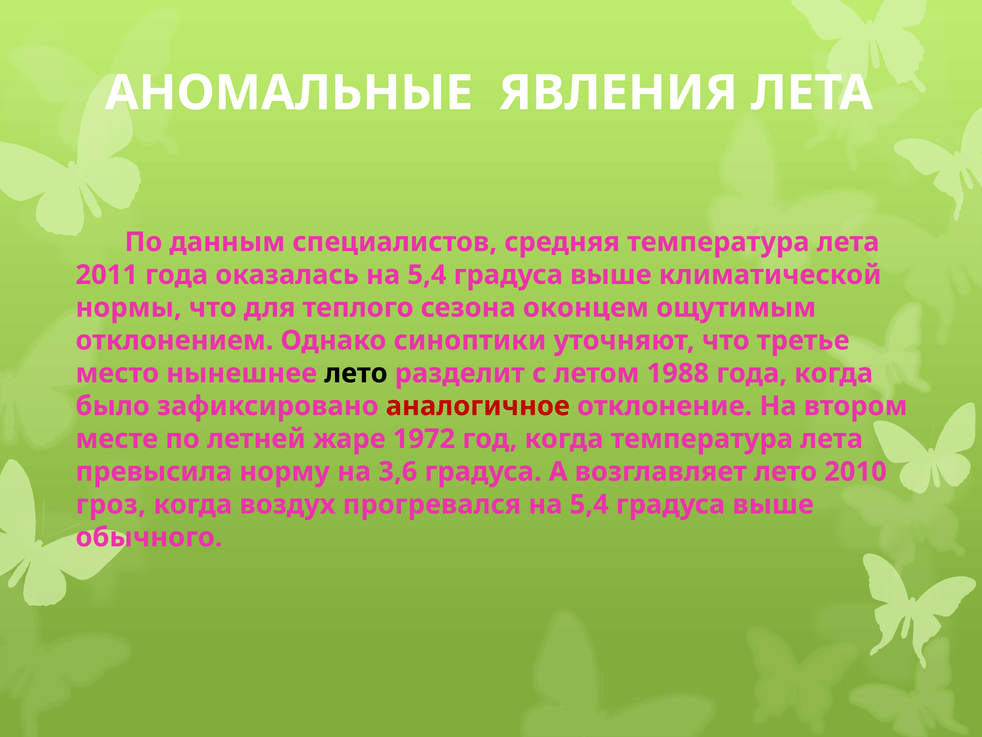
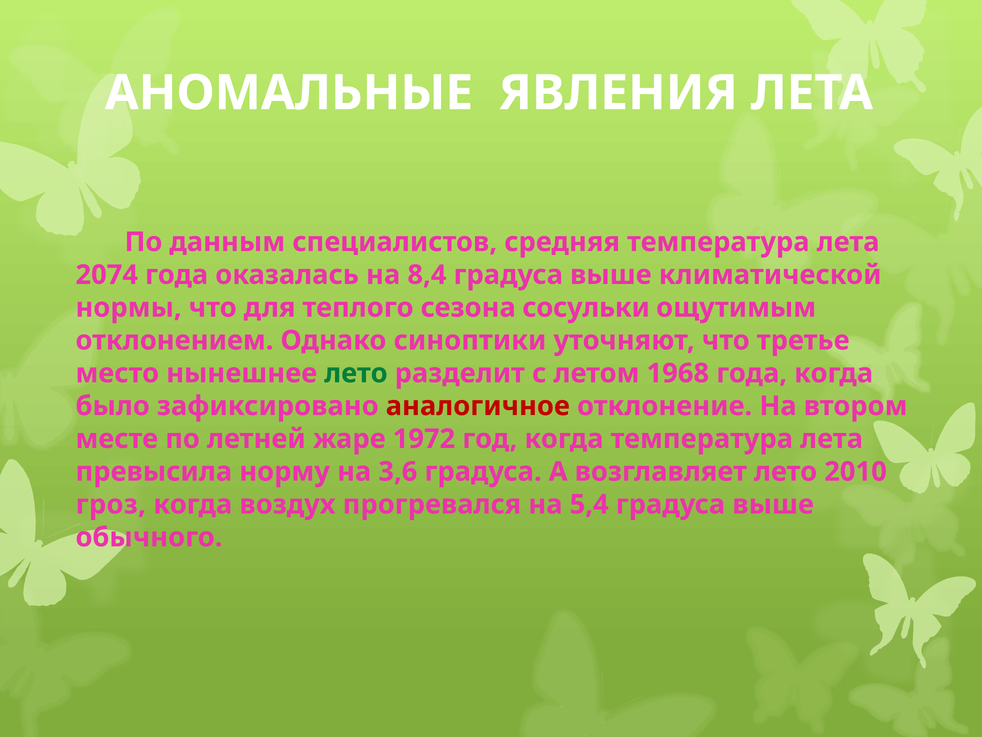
2011: 2011 -> 2074
оказалась на 5,4: 5,4 -> 8,4
оконцем: оконцем -> сосульки
лето at (356, 373) colour: black -> green
1988: 1988 -> 1968
